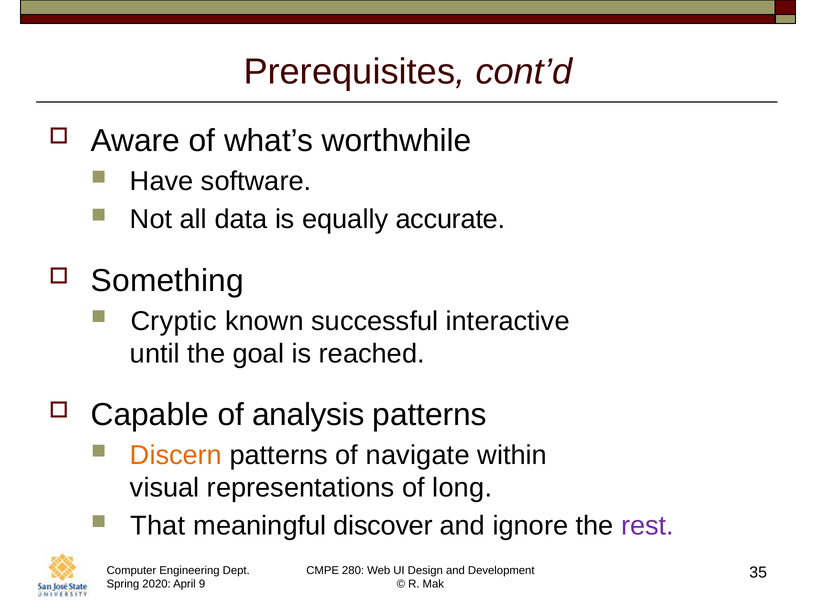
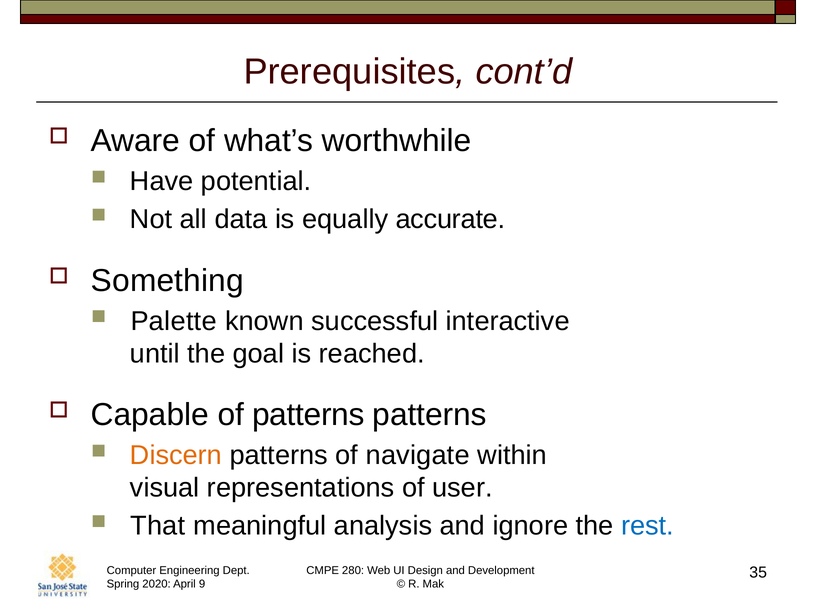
software: software -> potential
Cryptic: Cryptic -> Palette
of analysis: analysis -> patterns
long: long -> user
discover: discover -> analysis
rest colour: purple -> blue
